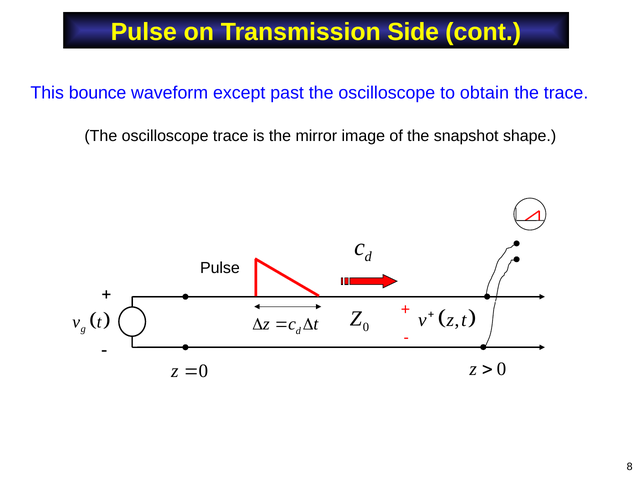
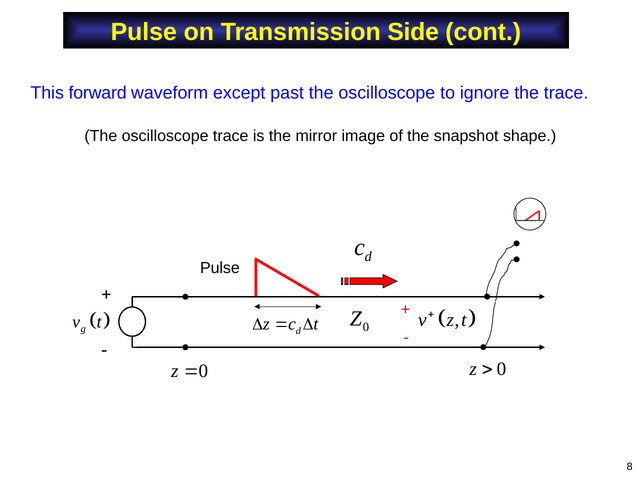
bounce: bounce -> forward
obtain: obtain -> ignore
